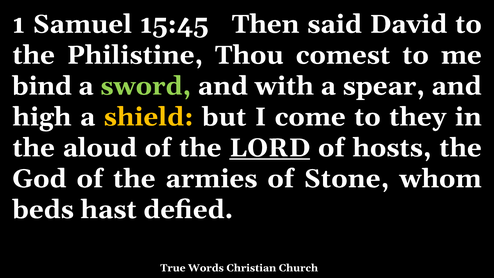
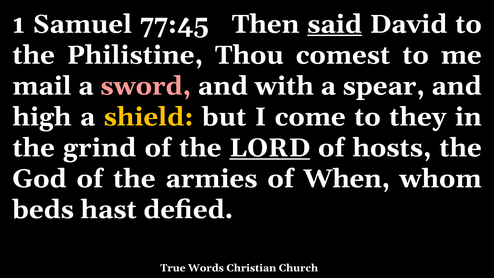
15:45: 15:45 -> 77:45
said underline: none -> present
bind: bind -> mail
sword colour: light green -> pink
aloud: aloud -> grind
Stone: Stone -> When
